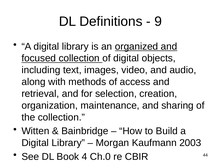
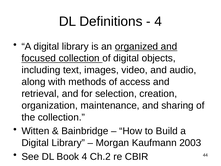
9 at (158, 21): 9 -> 4
Ch.0: Ch.0 -> Ch.2
